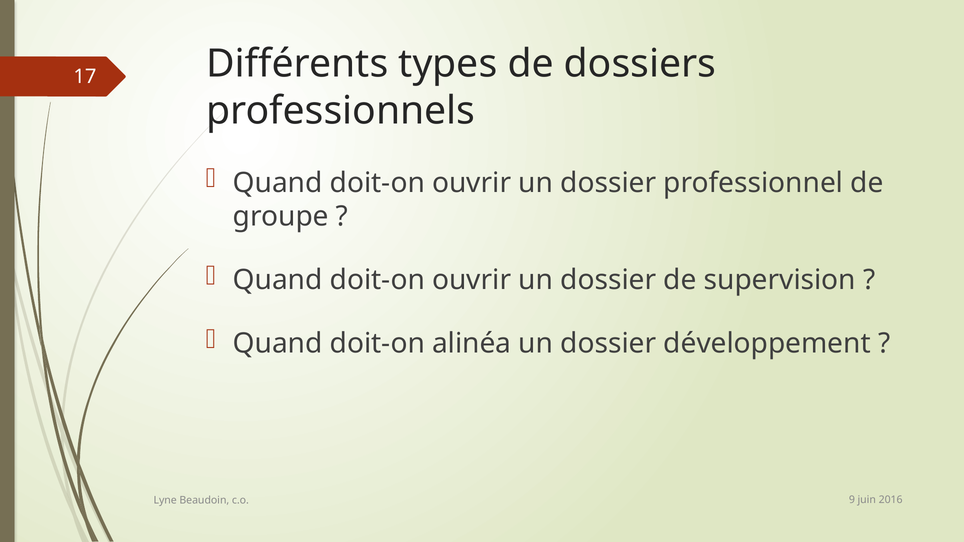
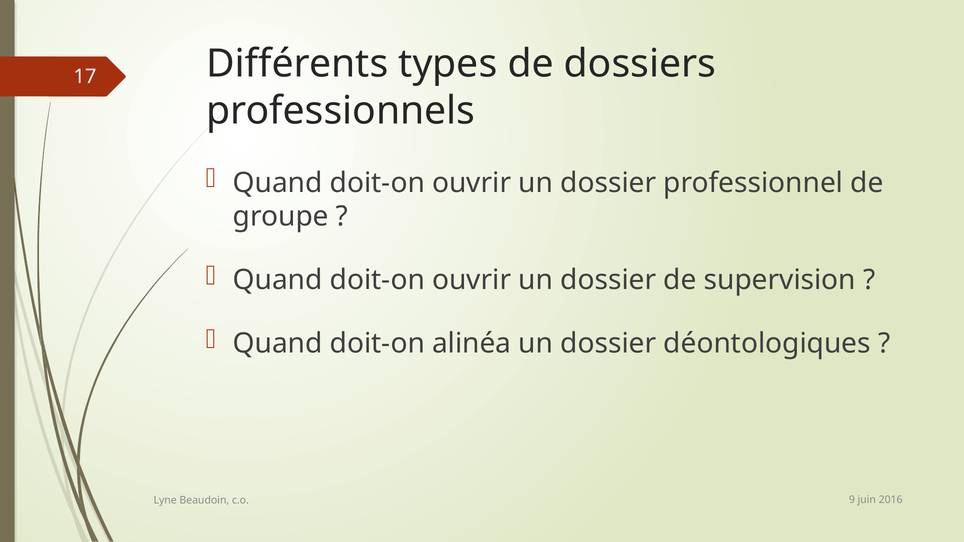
développement: développement -> déontologiques
